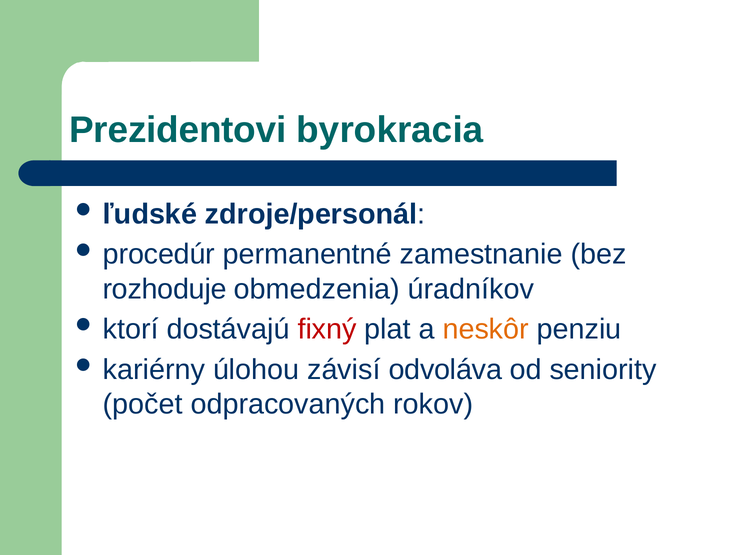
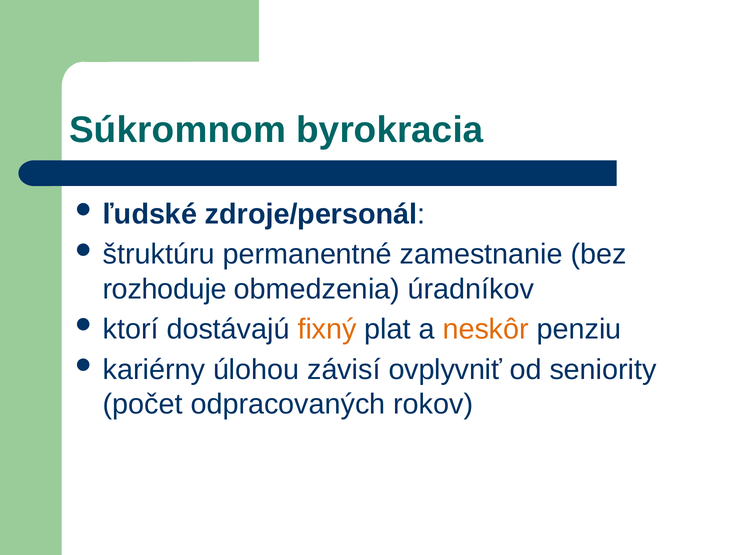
Prezidentovi: Prezidentovi -> Súkromnom
procedúr: procedúr -> štruktúru
fixný colour: red -> orange
odvoláva: odvoláva -> ovplyvniť
